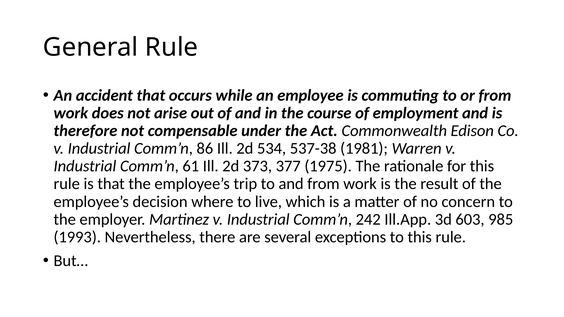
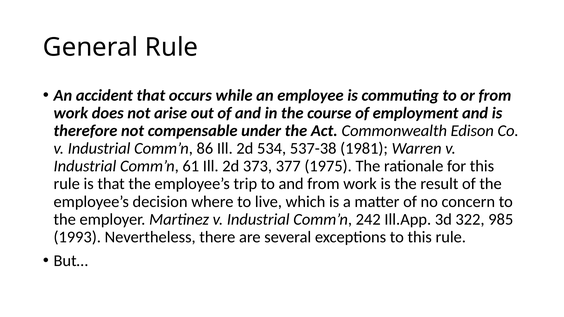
603: 603 -> 322
